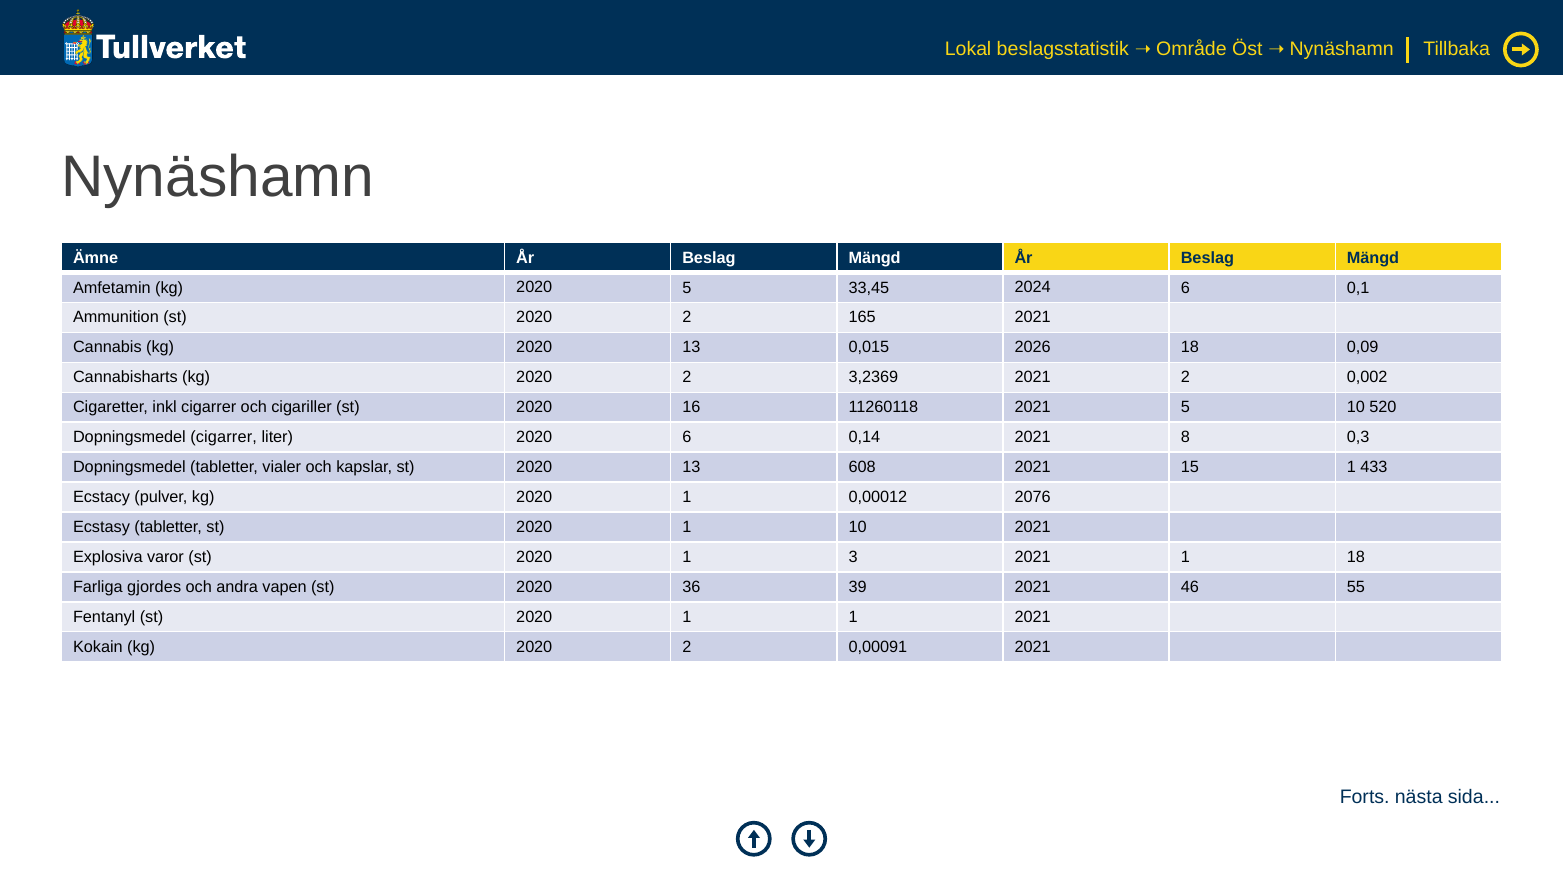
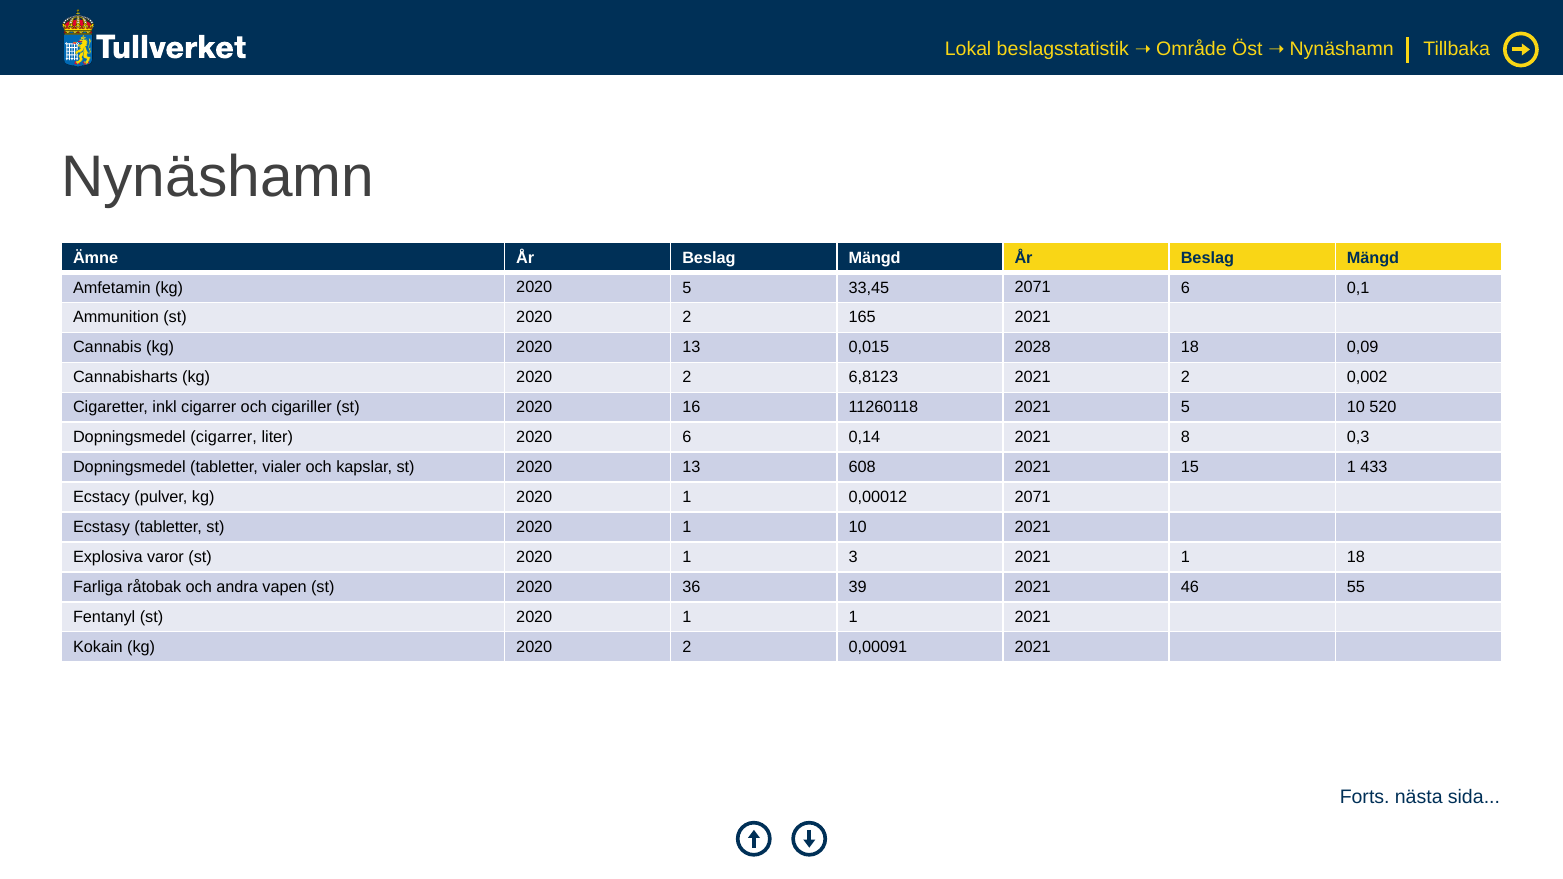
33,45 2024: 2024 -> 2071
2026: 2026 -> 2028
3,2369: 3,2369 -> 6,8123
0,00012 2076: 2076 -> 2071
gjordes: gjordes -> råtobak
